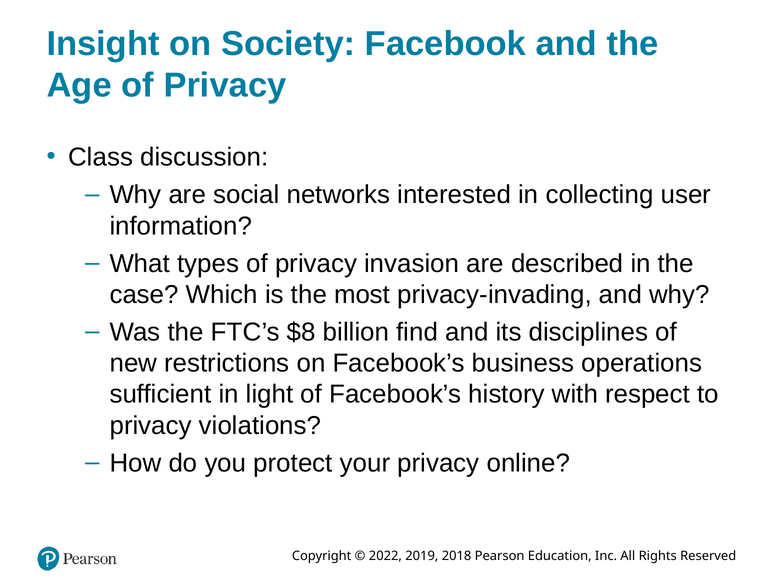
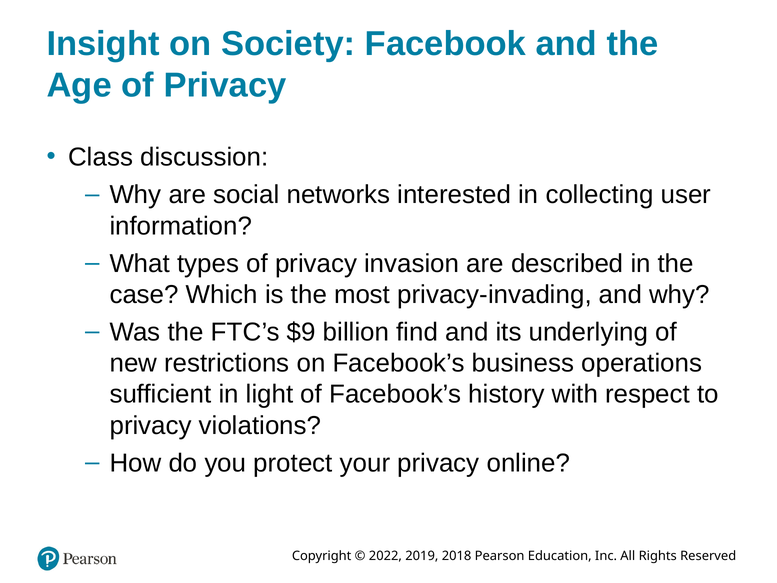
$8: $8 -> $9
disciplines: disciplines -> underlying
